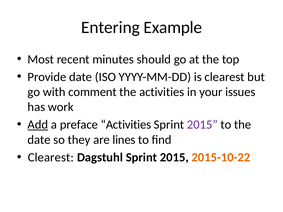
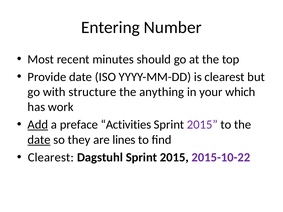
Example: Example -> Number
comment: comment -> structure
the activities: activities -> anything
issues: issues -> which
date at (39, 140) underline: none -> present
2015-10-22 colour: orange -> purple
